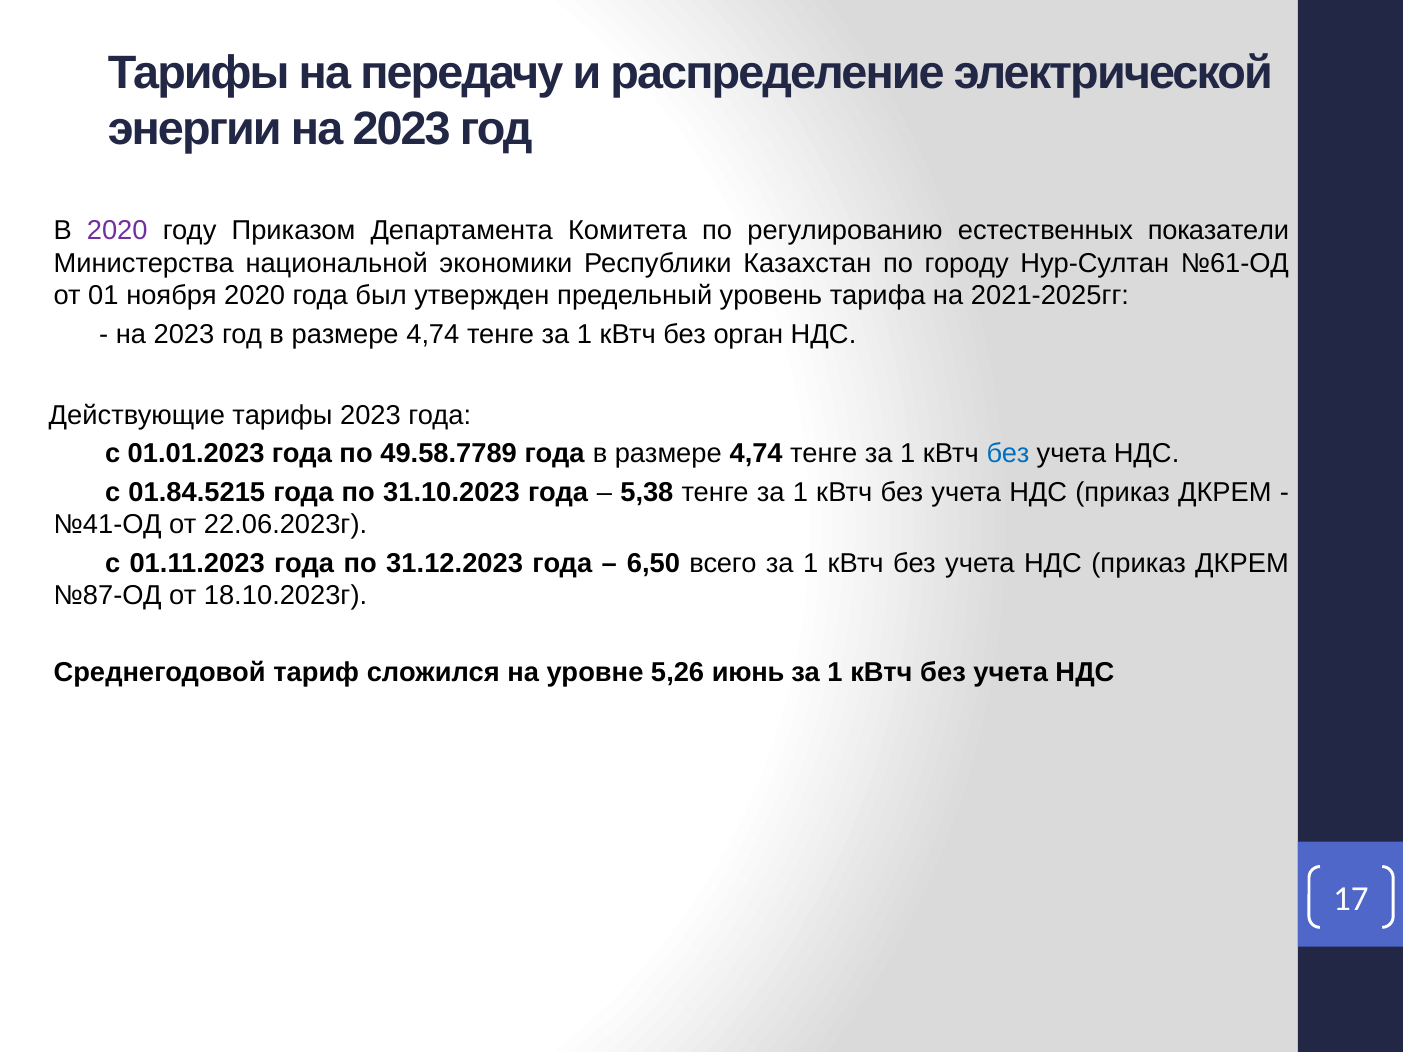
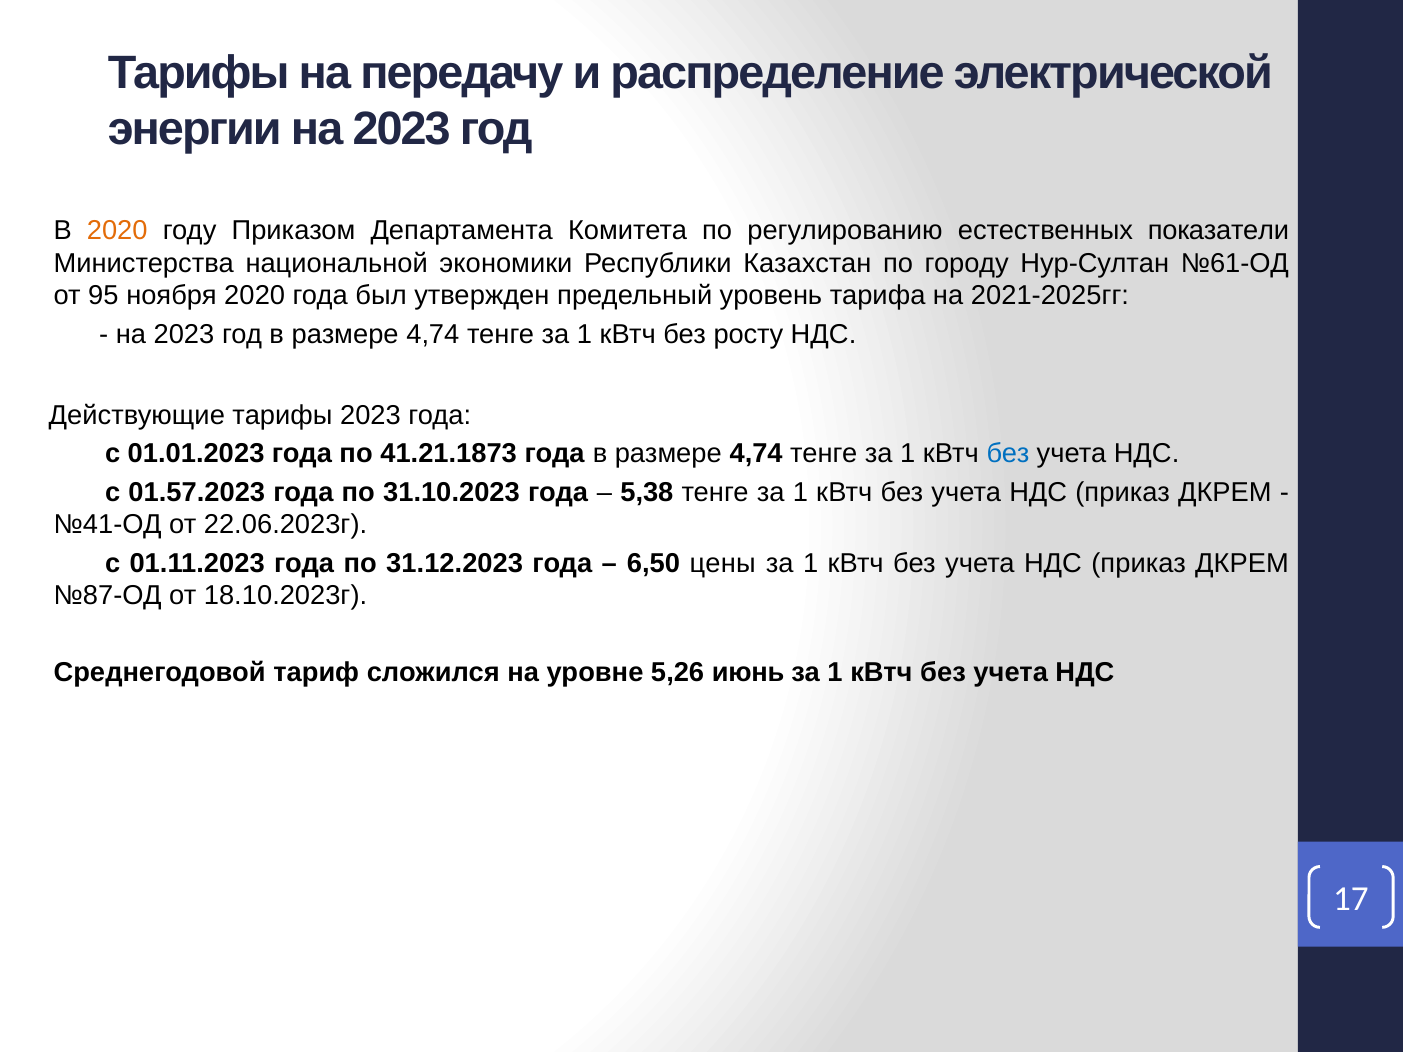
2020 at (117, 230) colour: purple -> orange
01: 01 -> 95
орган: орган -> росту
49.58.7789: 49.58.7789 -> 41.21.1873
01.84.5215: 01.84.5215 -> 01.57.2023
всего: всего -> цены
